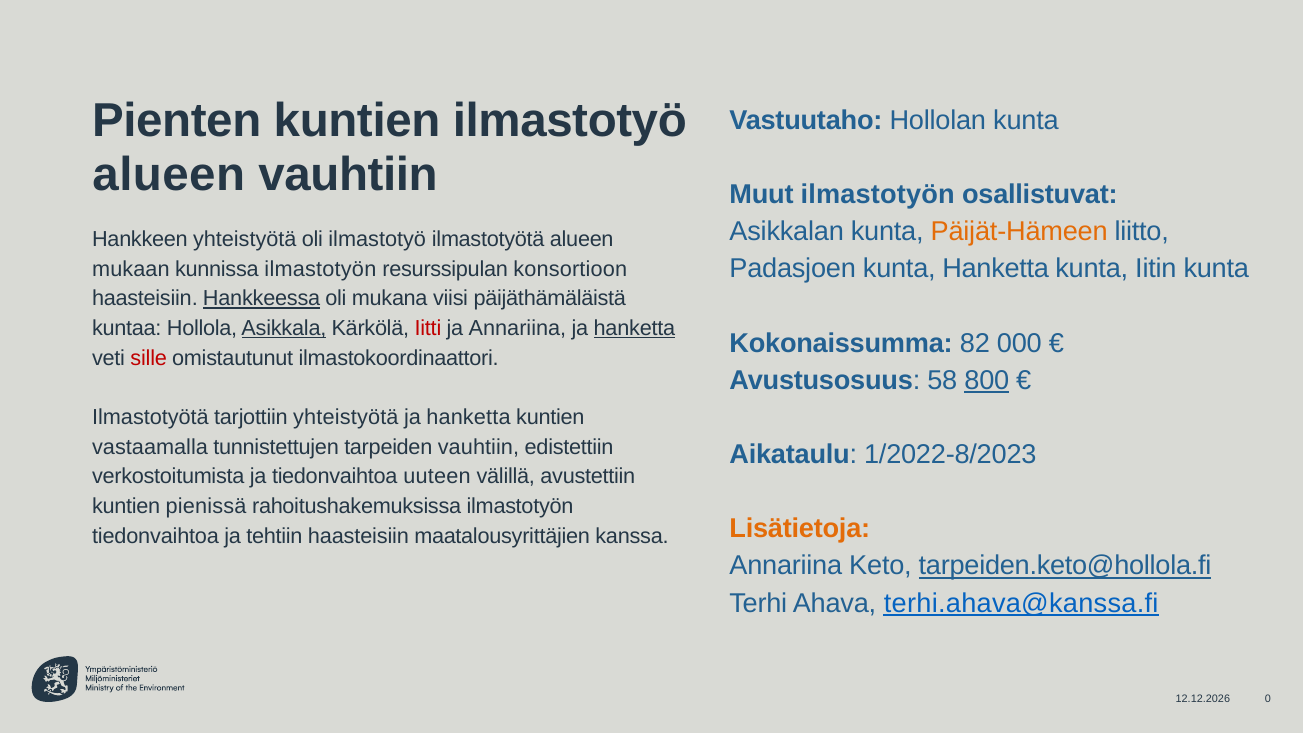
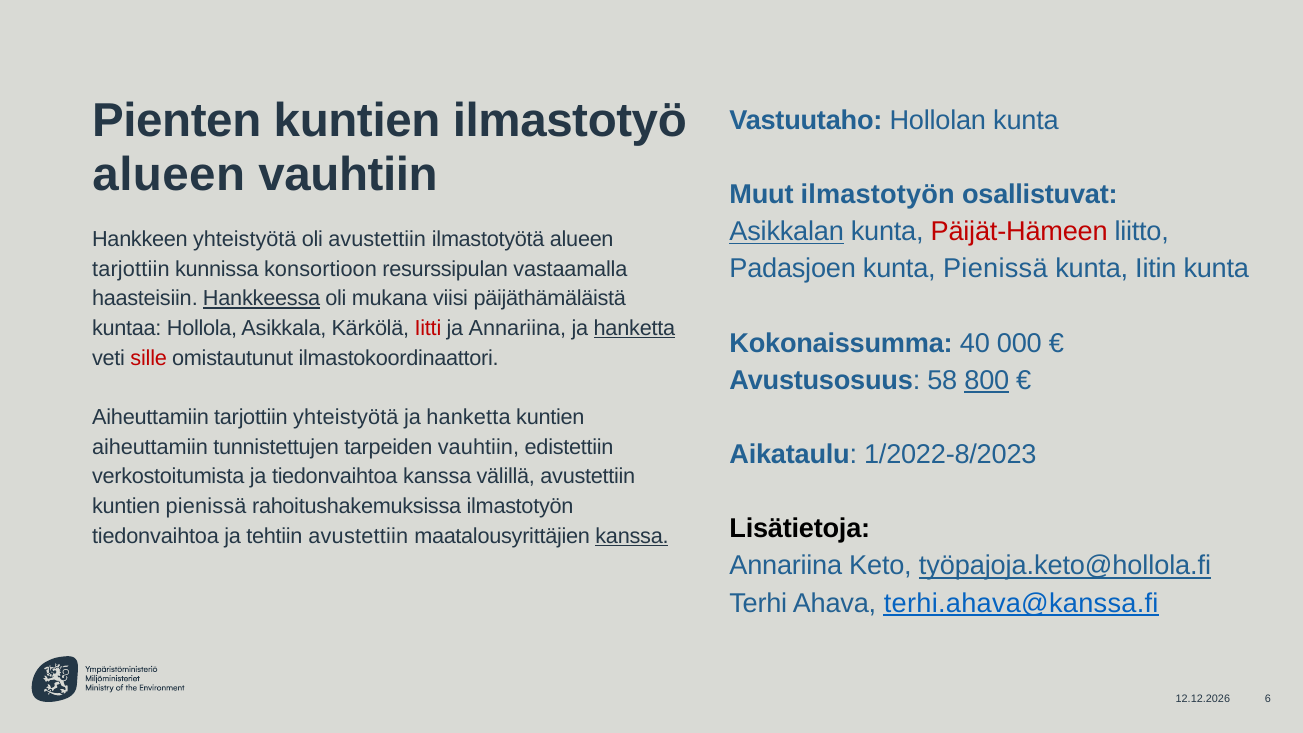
Asikkalan underline: none -> present
Päijät-Hämeen colour: orange -> red
oli ilmastotyö: ilmastotyö -> avustettiin
kunta Hanketta: Hanketta -> Pienissä
mukaan at (131, 269): mukaan -> tarjottiin
kunnissa ilmastotyön: ilmastotyön -> konsortioon
konsortioon: konsortioon -> vastaamalla
Asikkala underline: present -> none
82: 82 -> 40
Ilmastotyötä at (150, 417): Ilmastotyötä -> Aiheuttamiin
vastaamalla at (150, 447): vastaamalla -> aiheuttamiin
tiedonvaihtoa uuteen: uuteen -> kanssa
Lisätietoja colour: orange -> black
tehtiin haasteisiin: haasteisiin -> avustettiin
kanssa at (632, 536) underline: none -> present
tarpeiden.keto@hollola.fi: tarpeiden.keto@hollola.fi -> työpajoja.keto@hollola.fi
0: 0 -> 6
